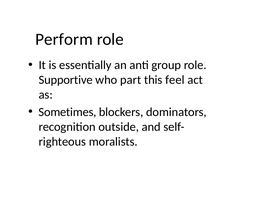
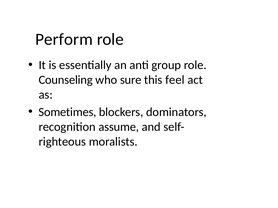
Supportive: Supportive -> Counseling
part: part -> sure
outside: outside -> assume
